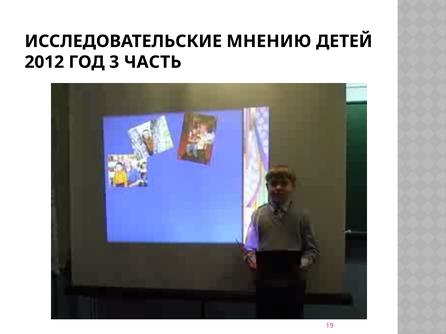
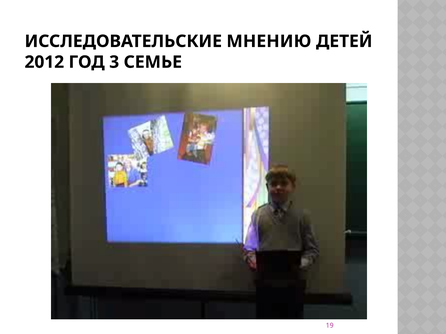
ЧАСТЬ: ЧАСТЬ -> СЕМЬЕ
